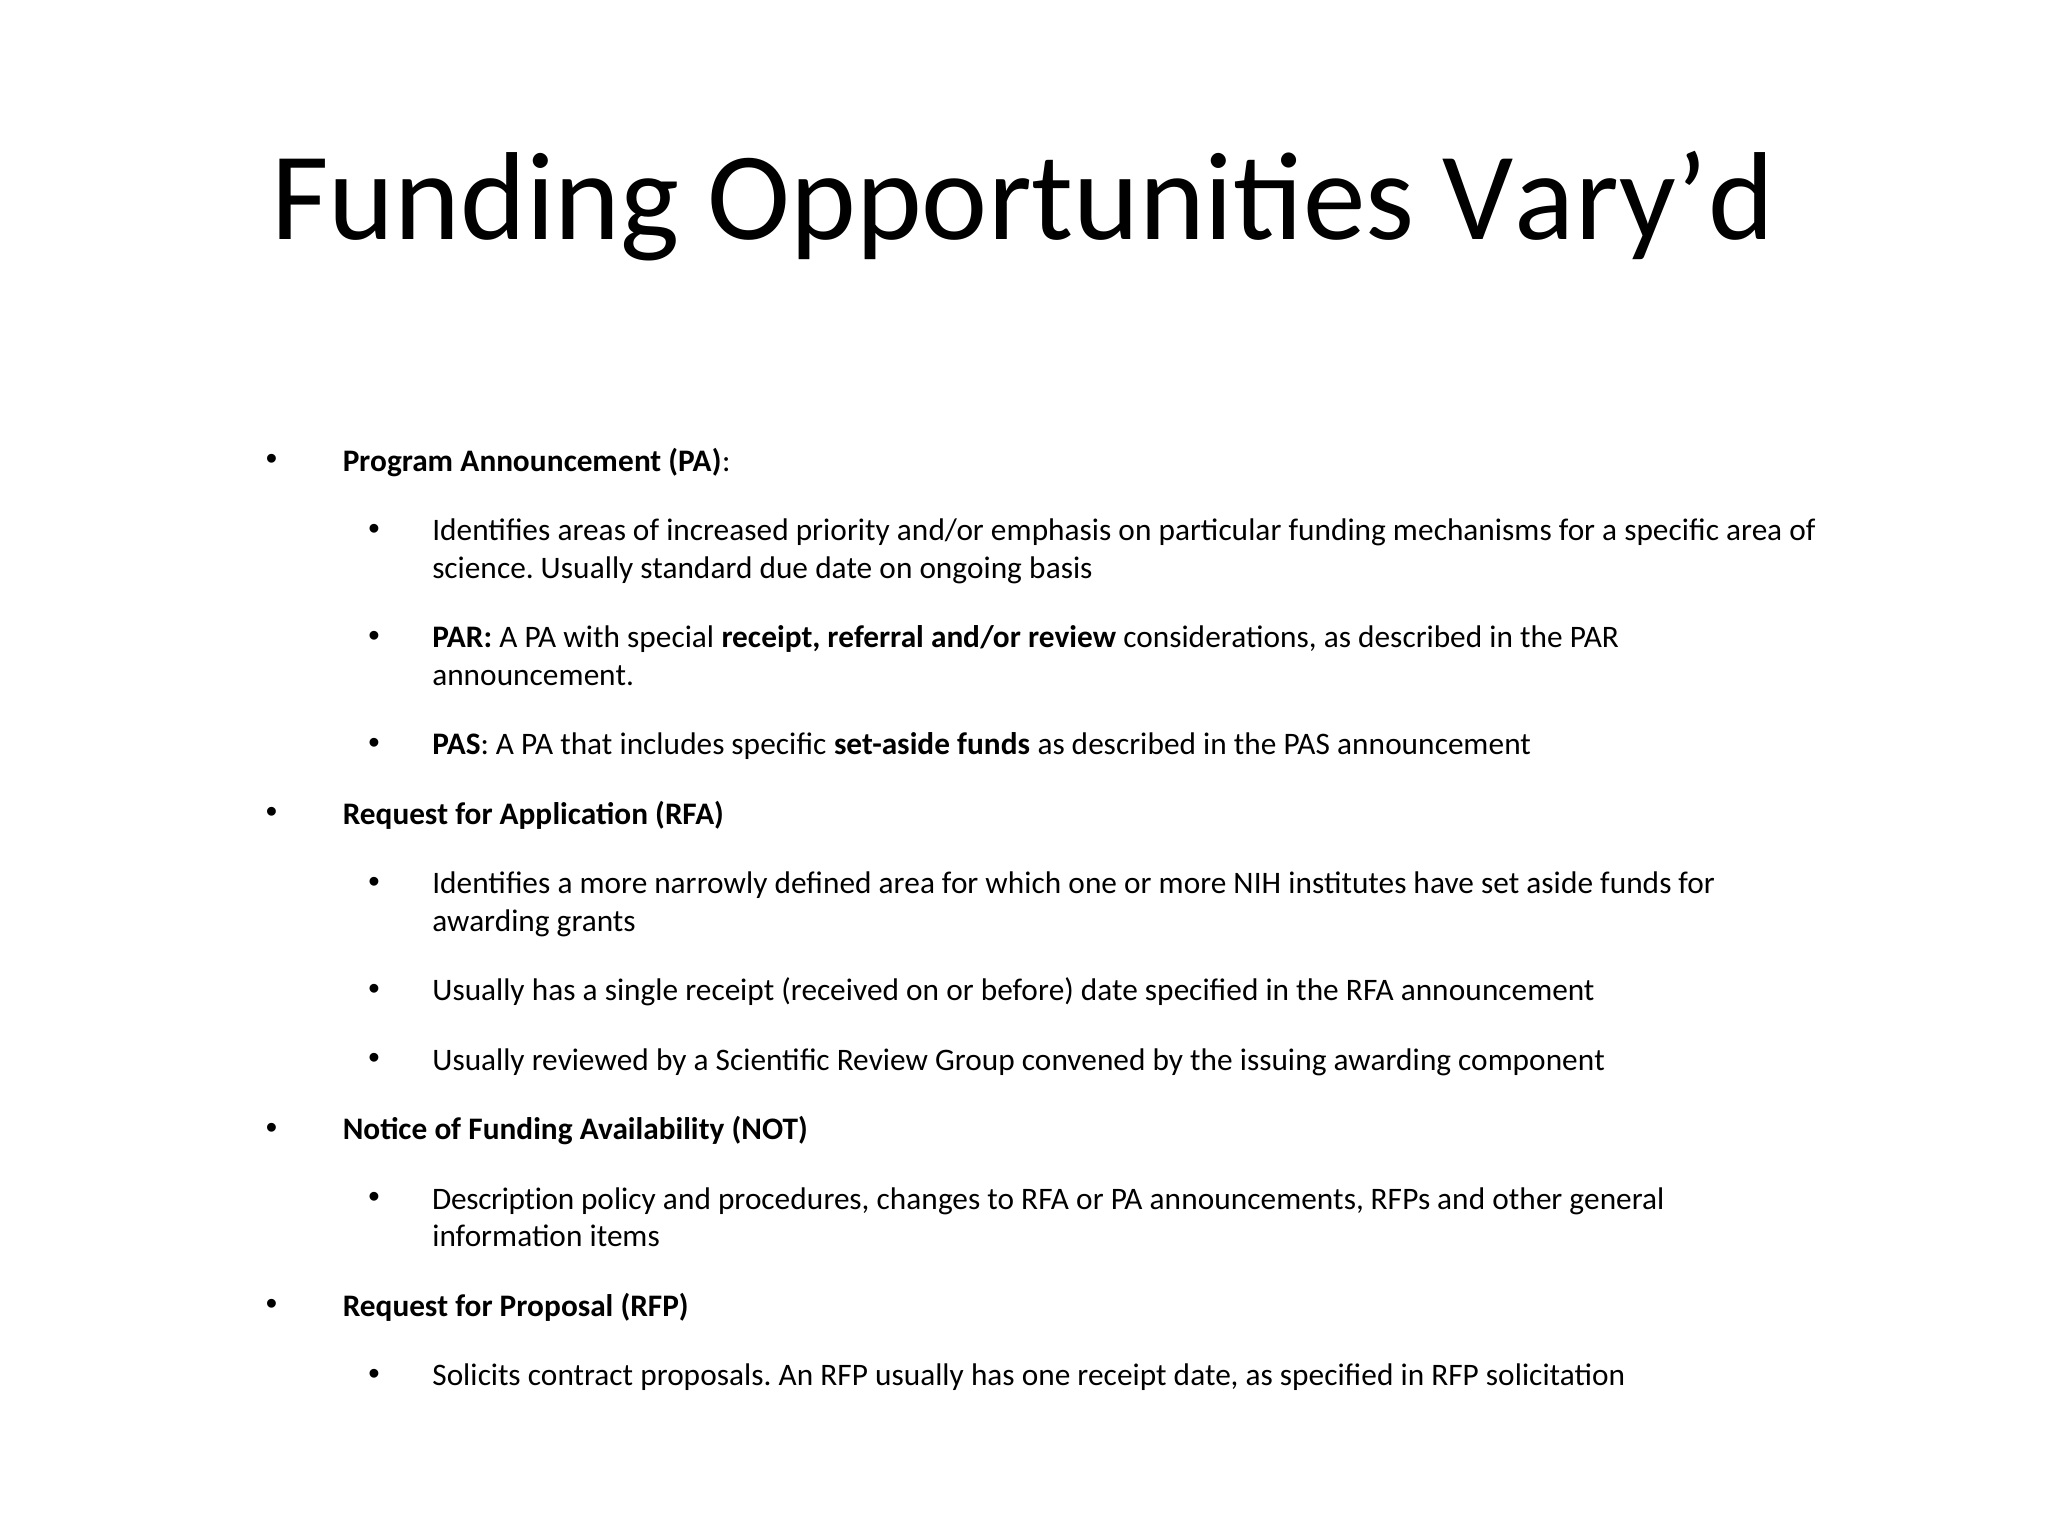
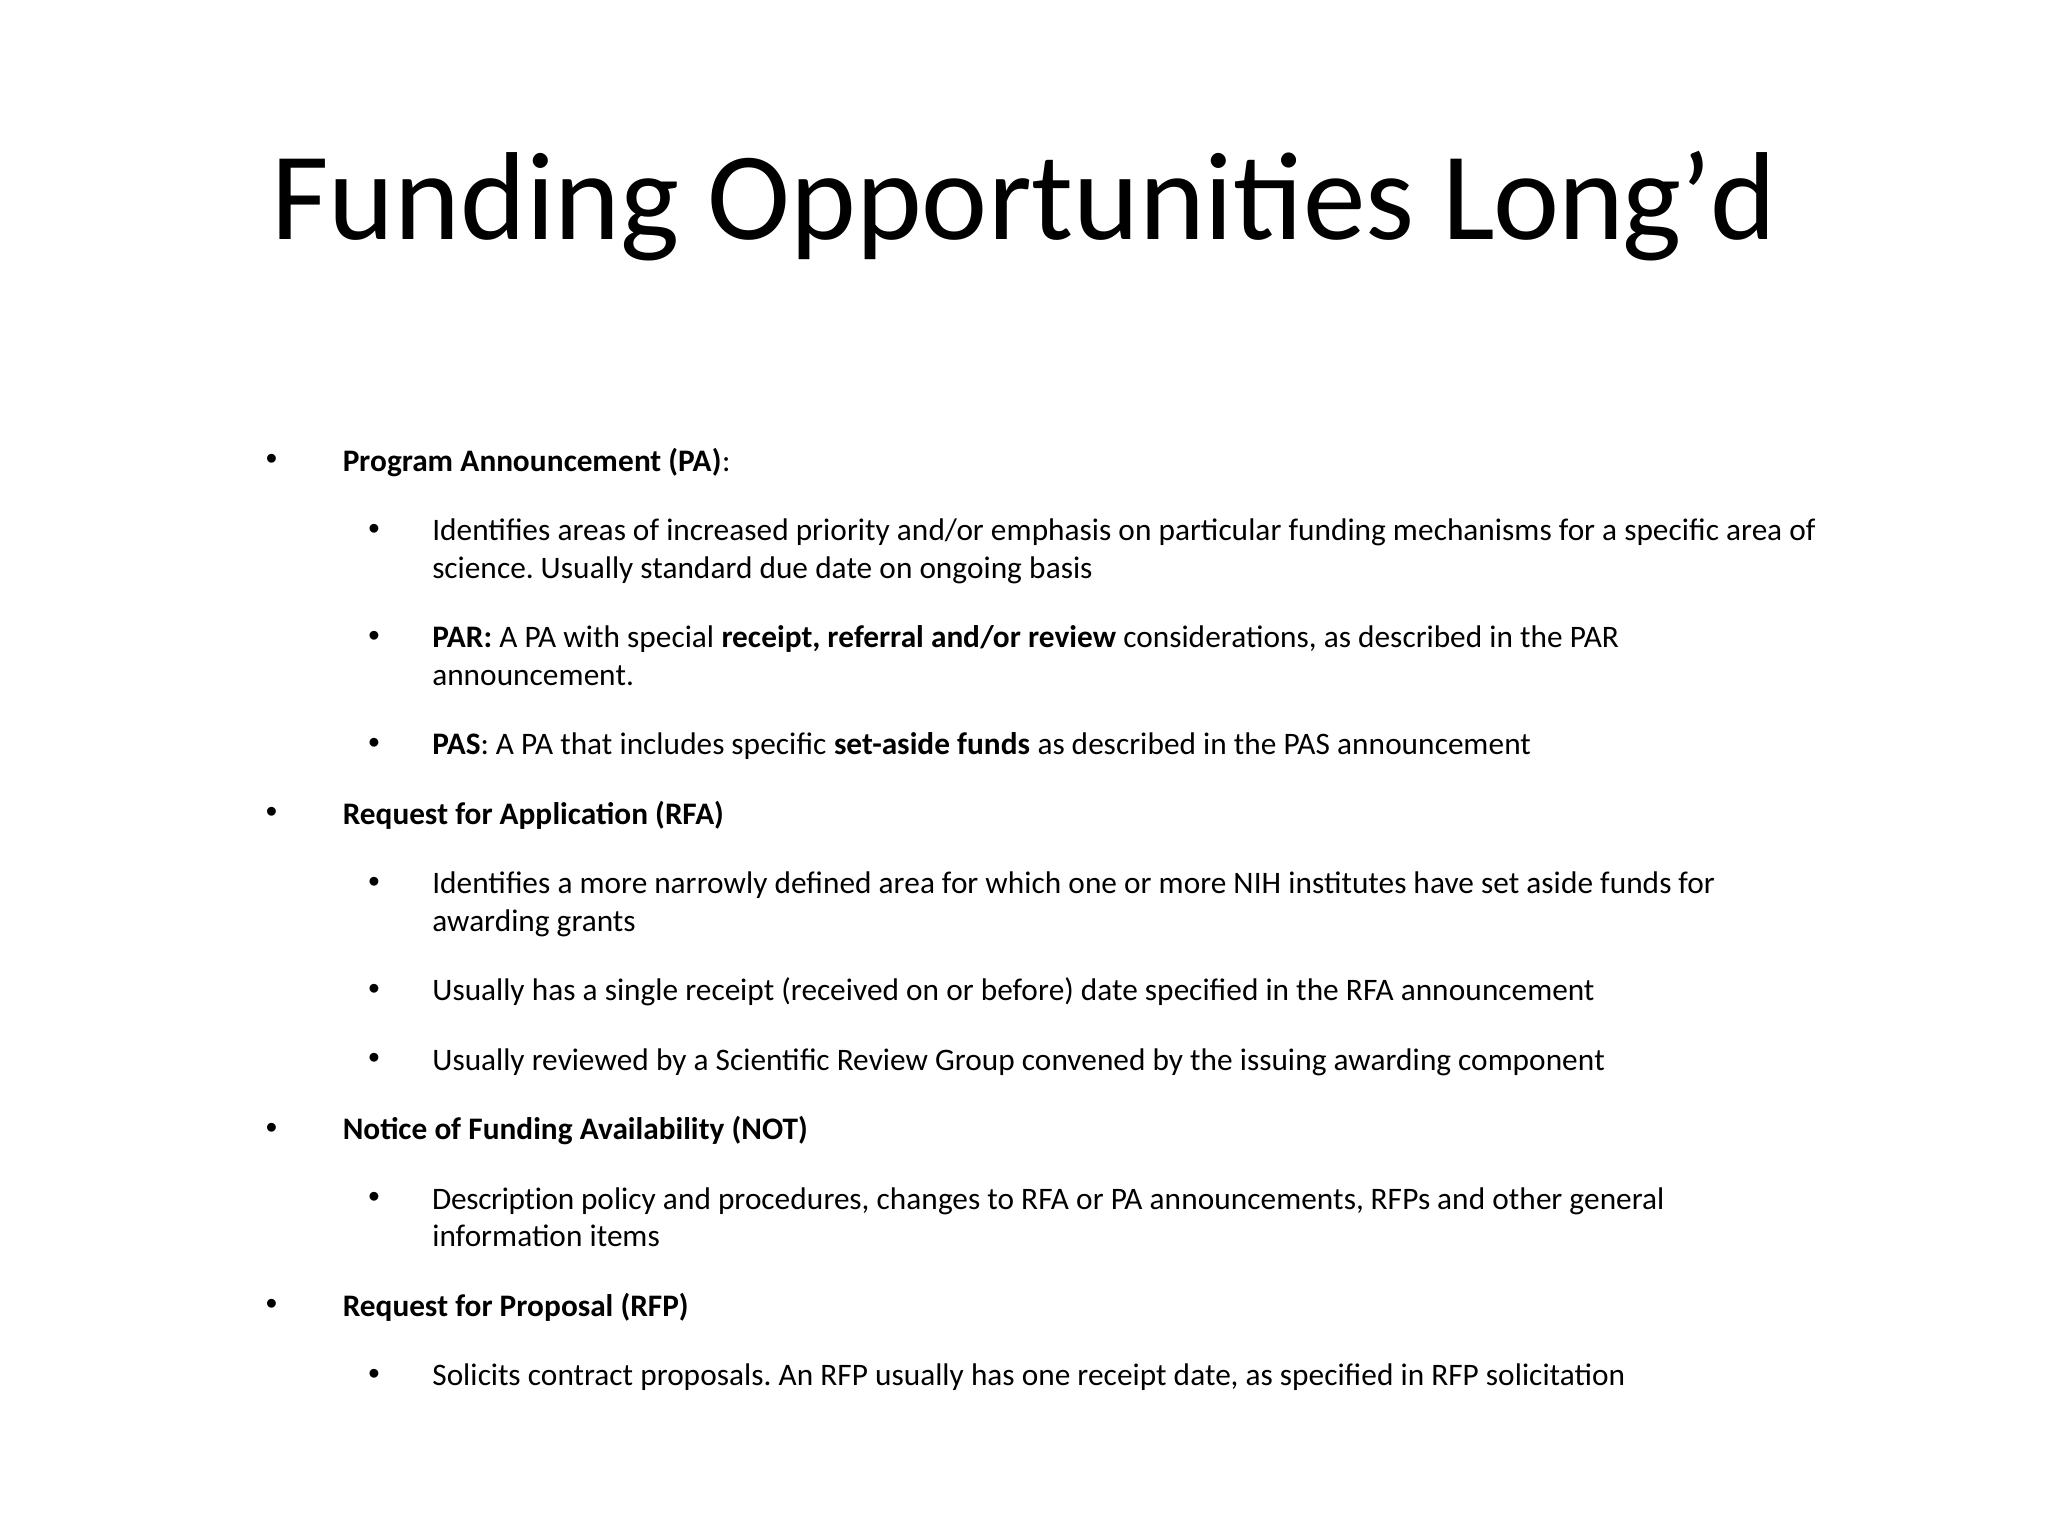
Vary’d: Vary’d -> Long’d
